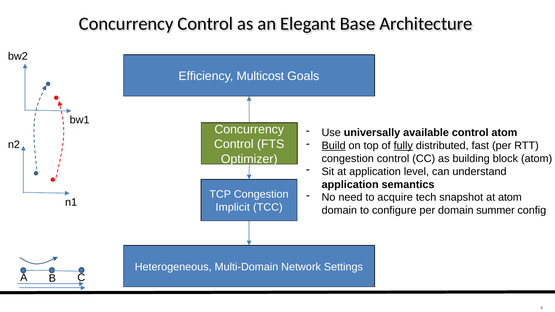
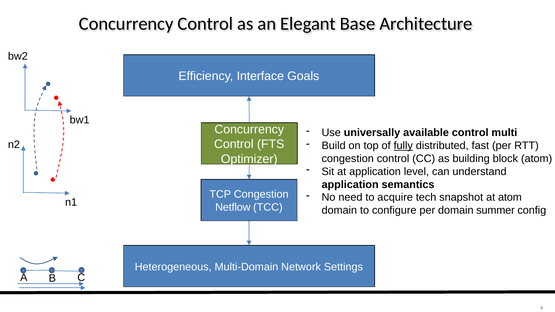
Multicost: Multicost -> Interface
control atom: atom -> multi
Build underline: present -> none
Implicit: Implicit -> Netflow
